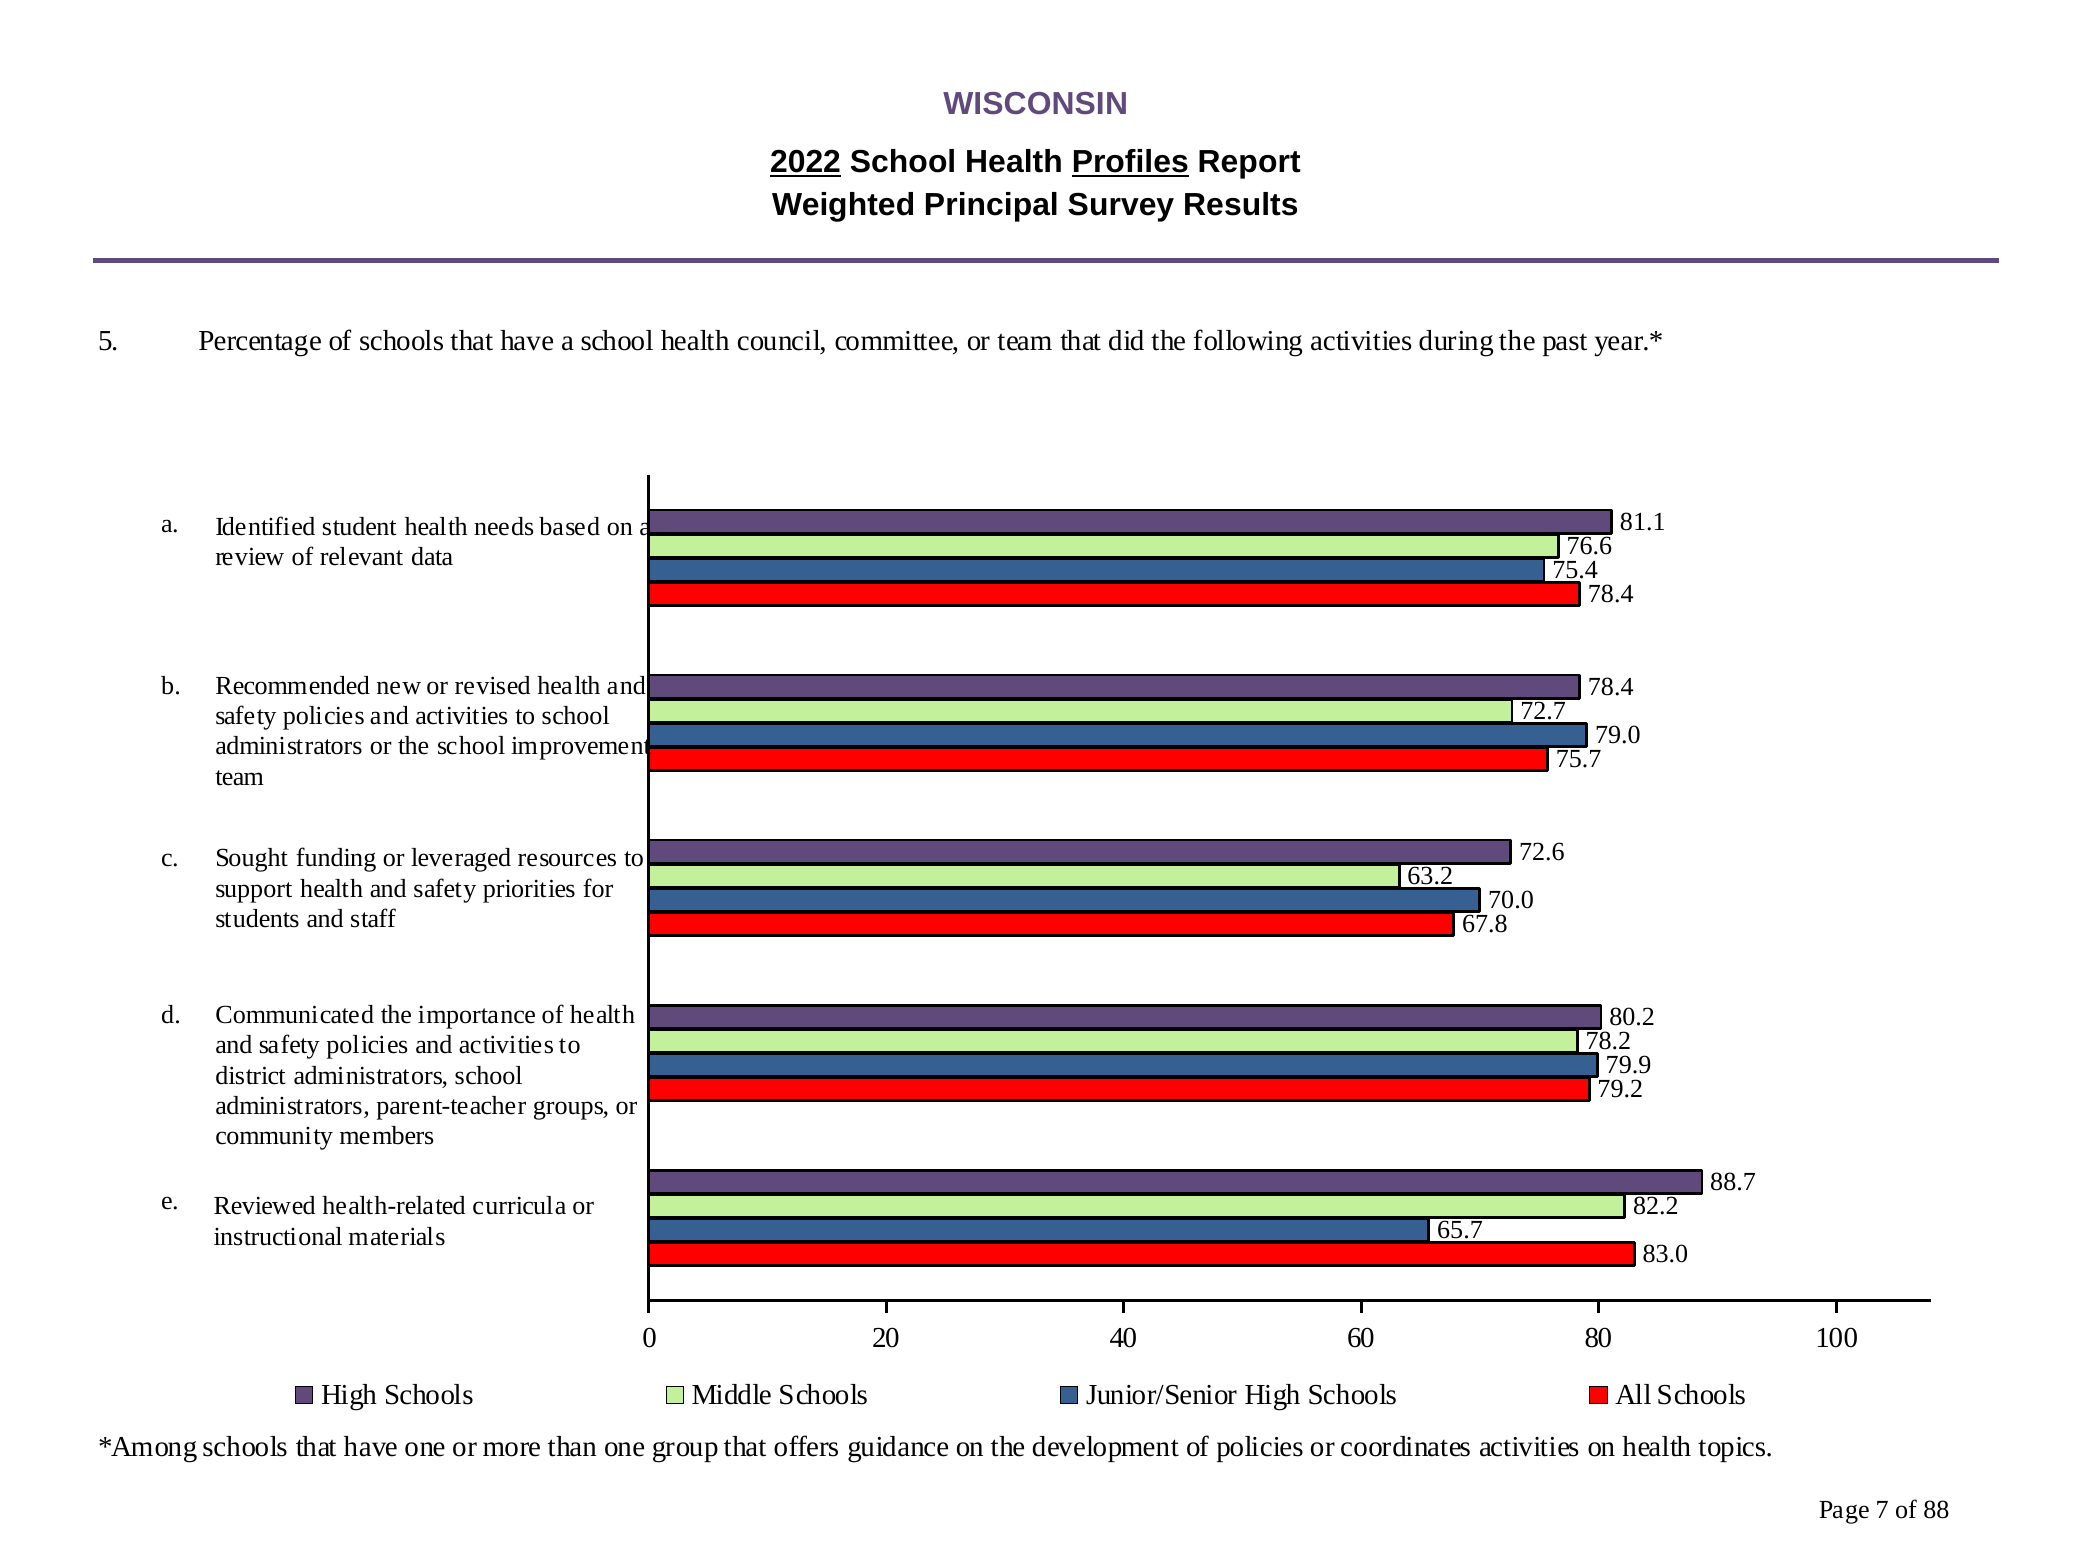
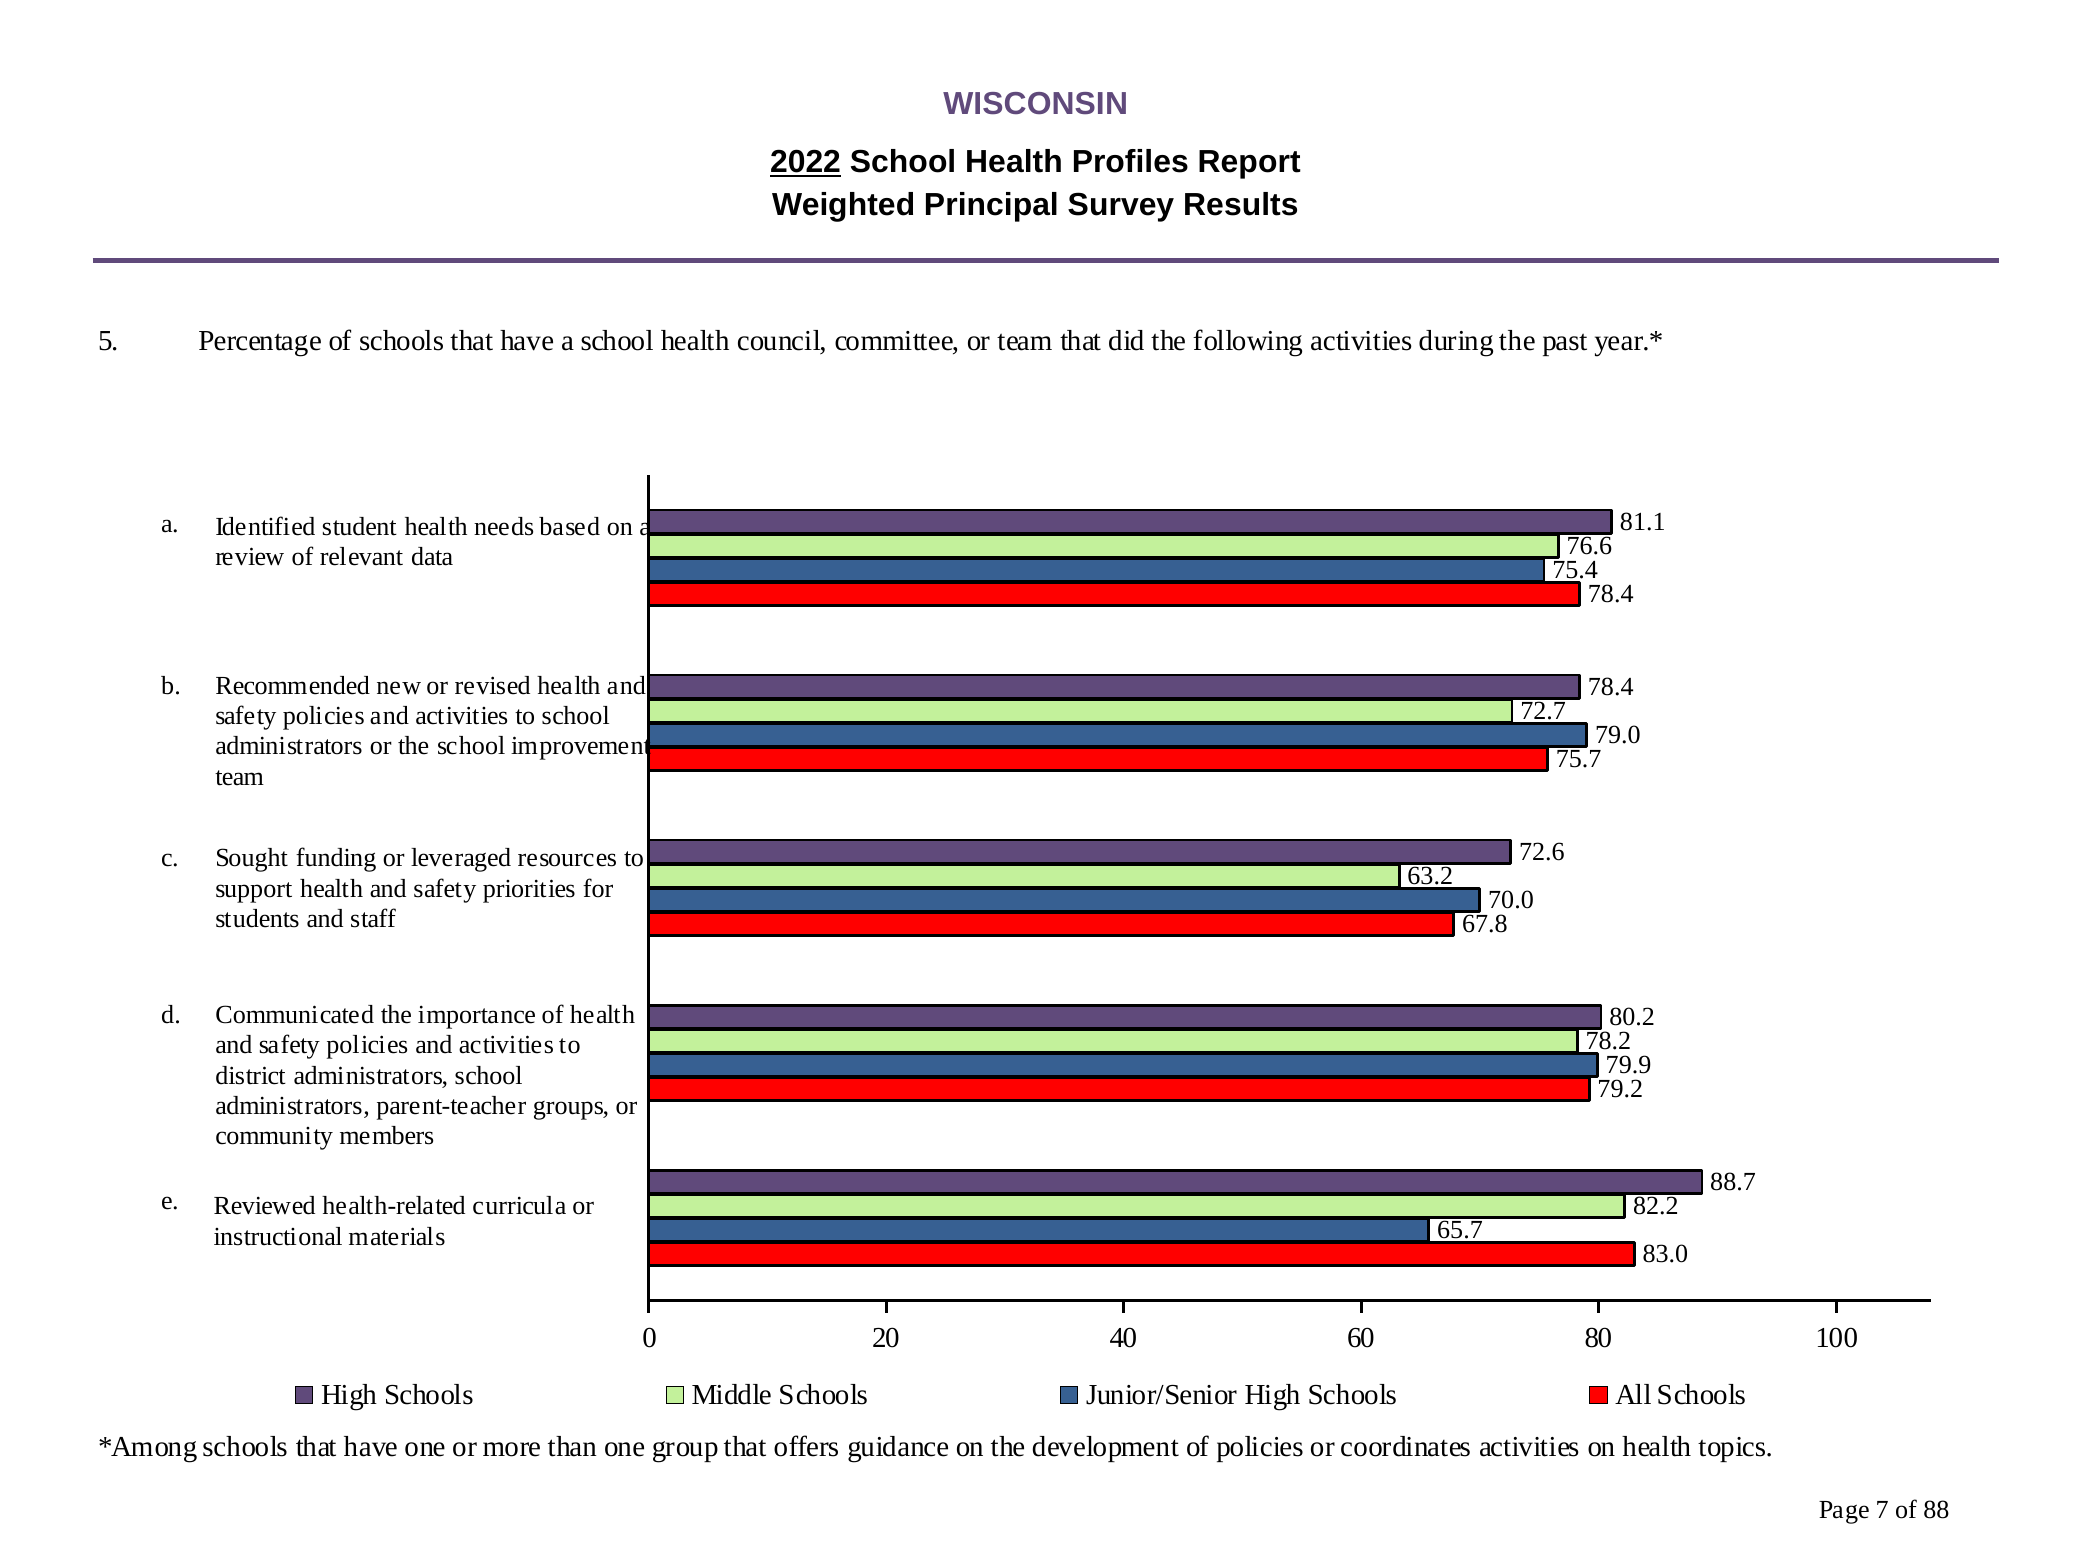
Profiles underline: present -> none
